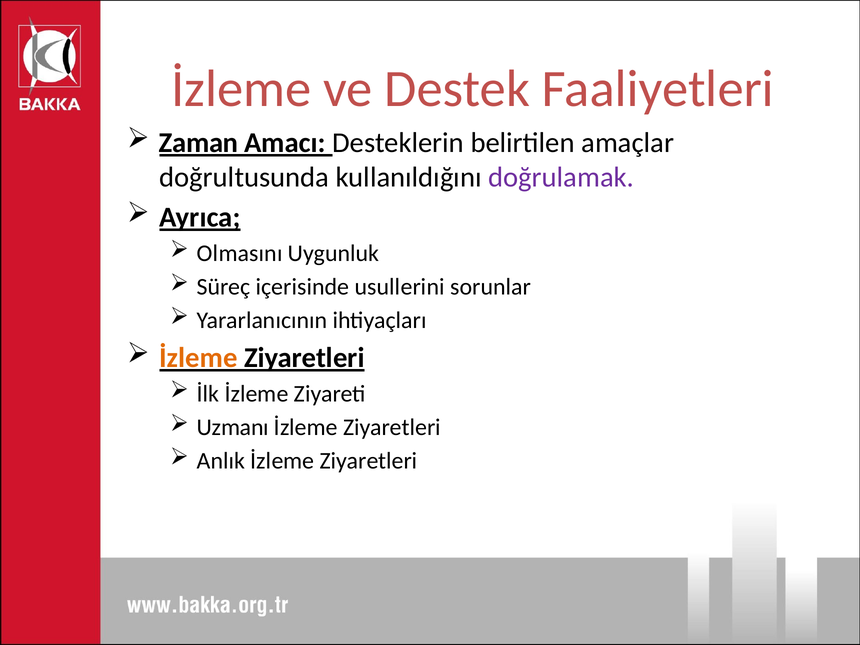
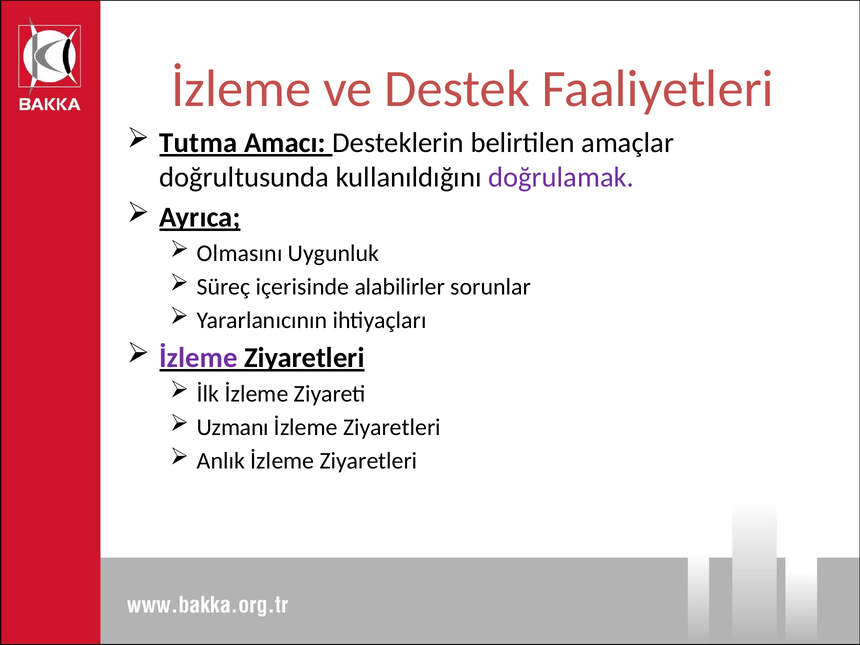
Zaman: Zaman -> Tutma
usullerini: usullerini -> alabilirler
İzleme at (198, 358) colour: orange -> purple
